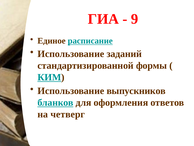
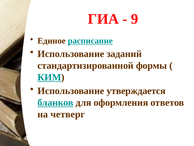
выпускников: выпускников -> утверждается
